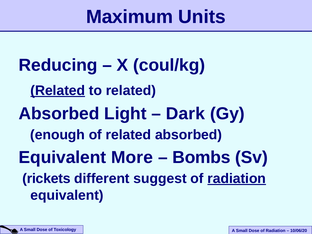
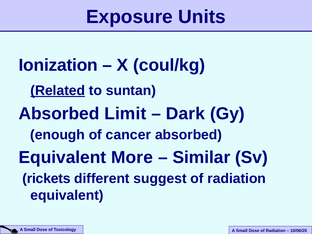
Maximum: Maximum -> Exposure
Reducing: Reducing -> Ionization
to related: related -> suntan
Light: Light -> Limit
of related: related -> cancer
Bombs: Bombs -> Similar
radiation at (237, 179) underline: present -> none
